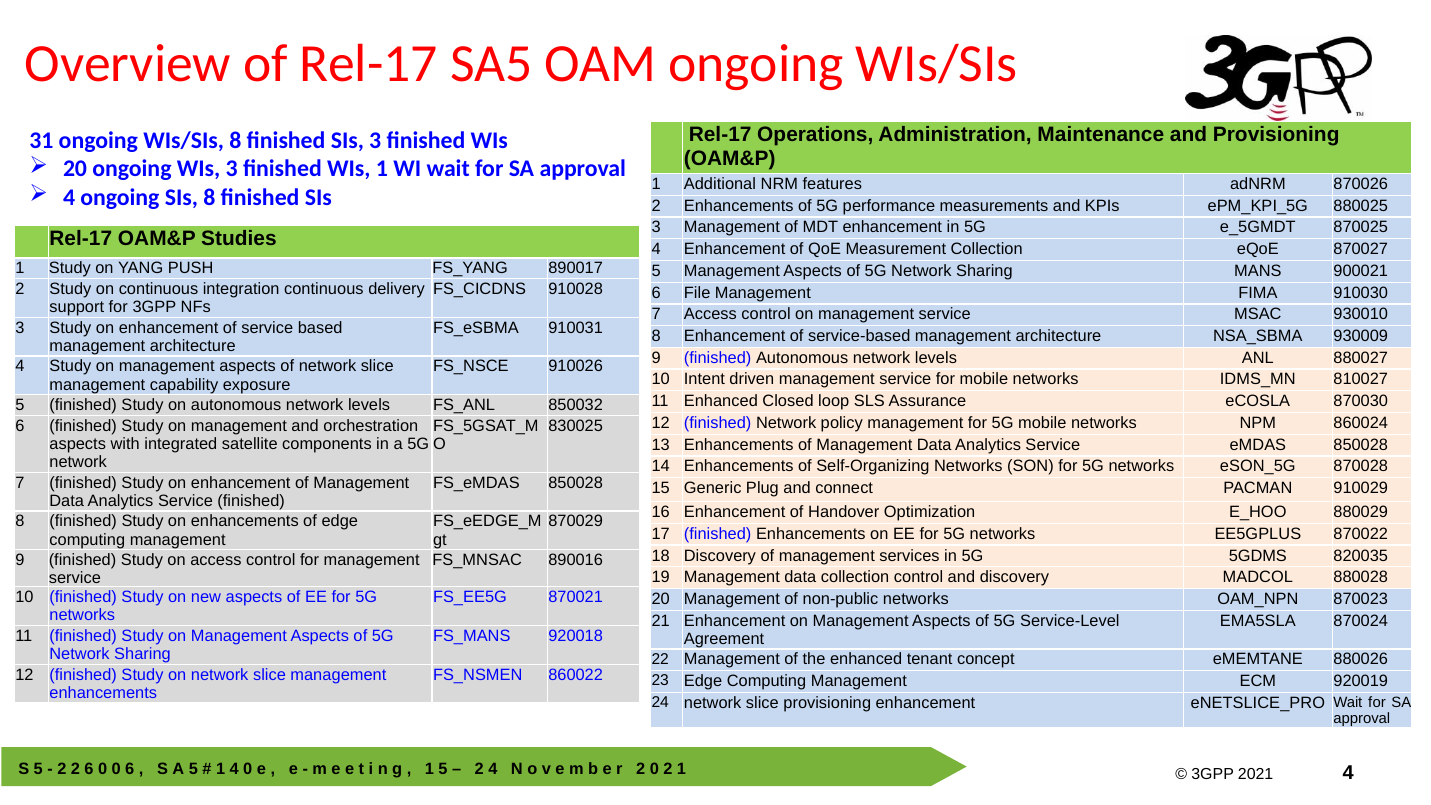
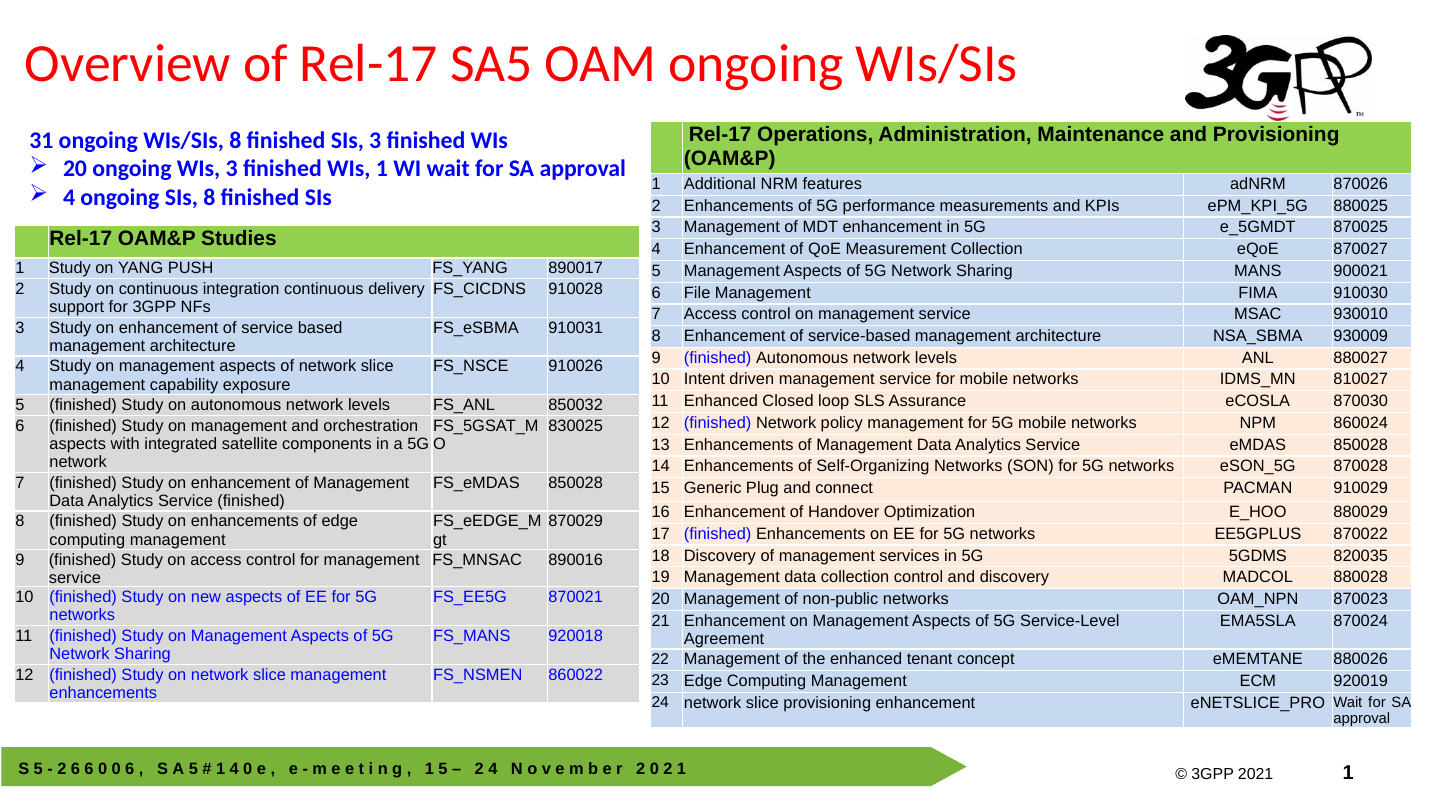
2 2: 2 -> 6
4 at (1348, 773): 4 -> 1
